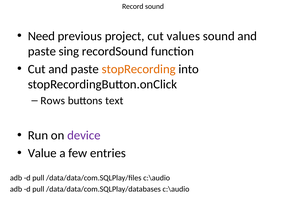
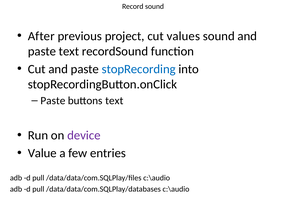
Need: Need -> After
paste sing: sing -> text
stopRecording colour: orange -> blue
Rows at (53, 101): Rows -> Paste
